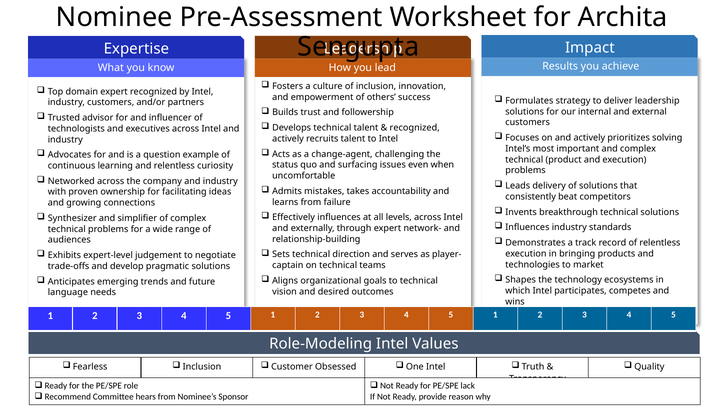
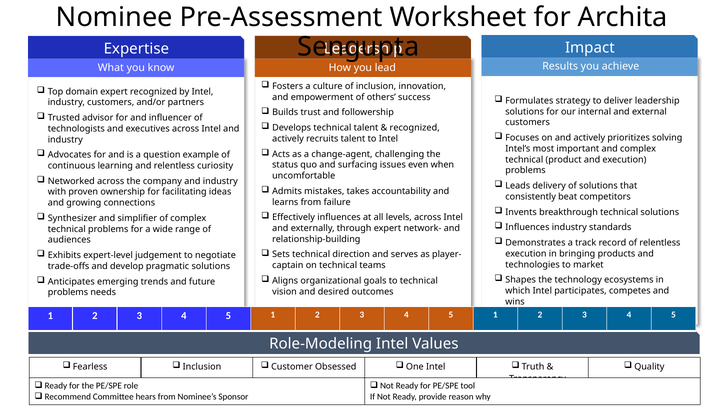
language at (68, 293): language -> problems
lack: lack -> tool
